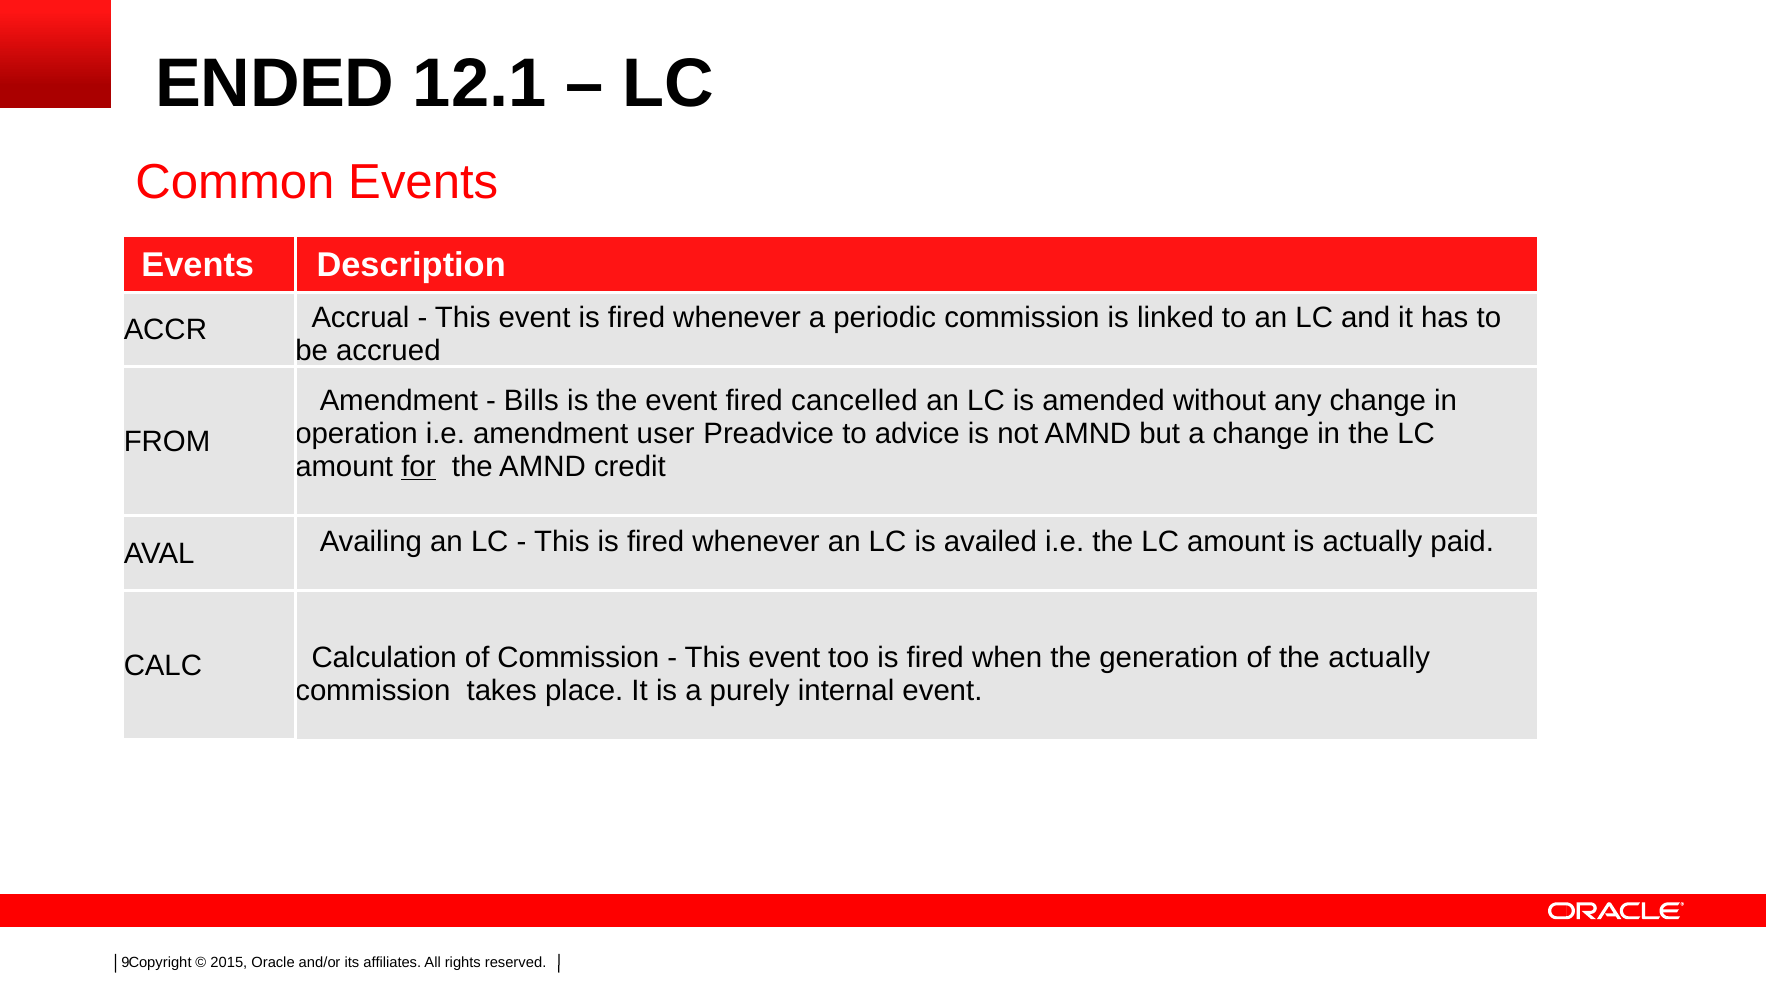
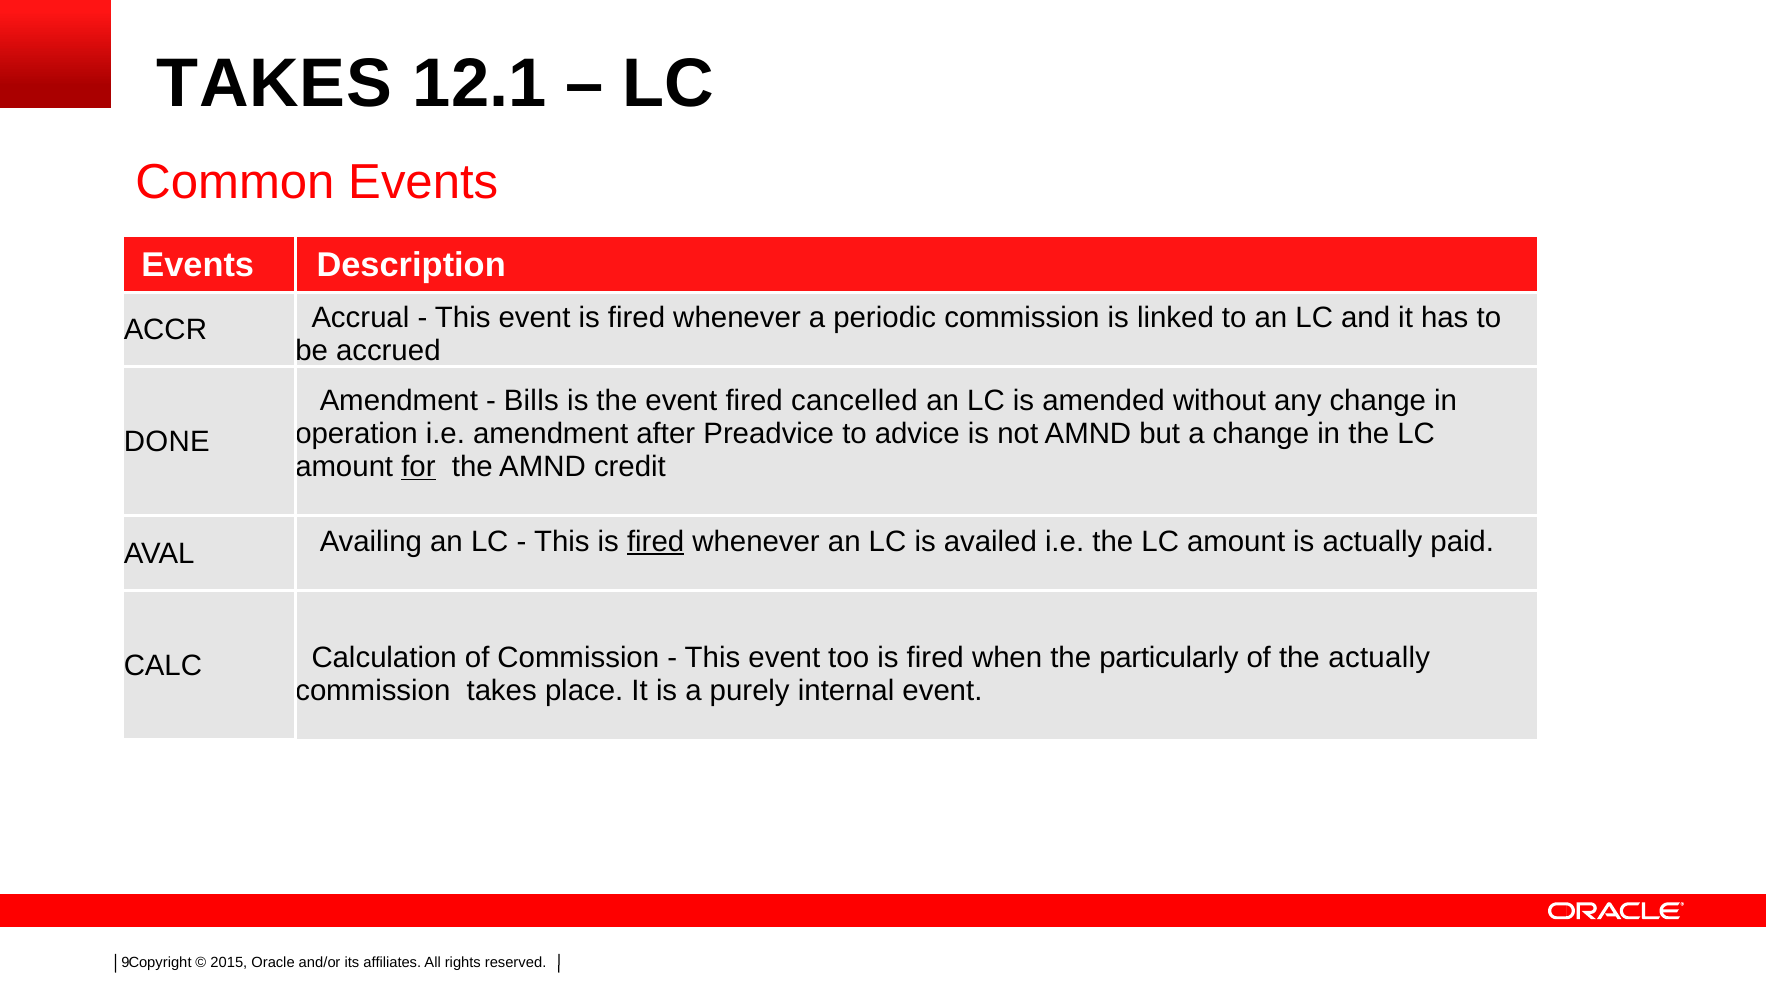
ENDED at (275, 84): ENDED -> TAKES
user: user -> after
FROM: FROM -> DONE
fired at (656, 541) underline: none -> present
generation: generation -> particularly
